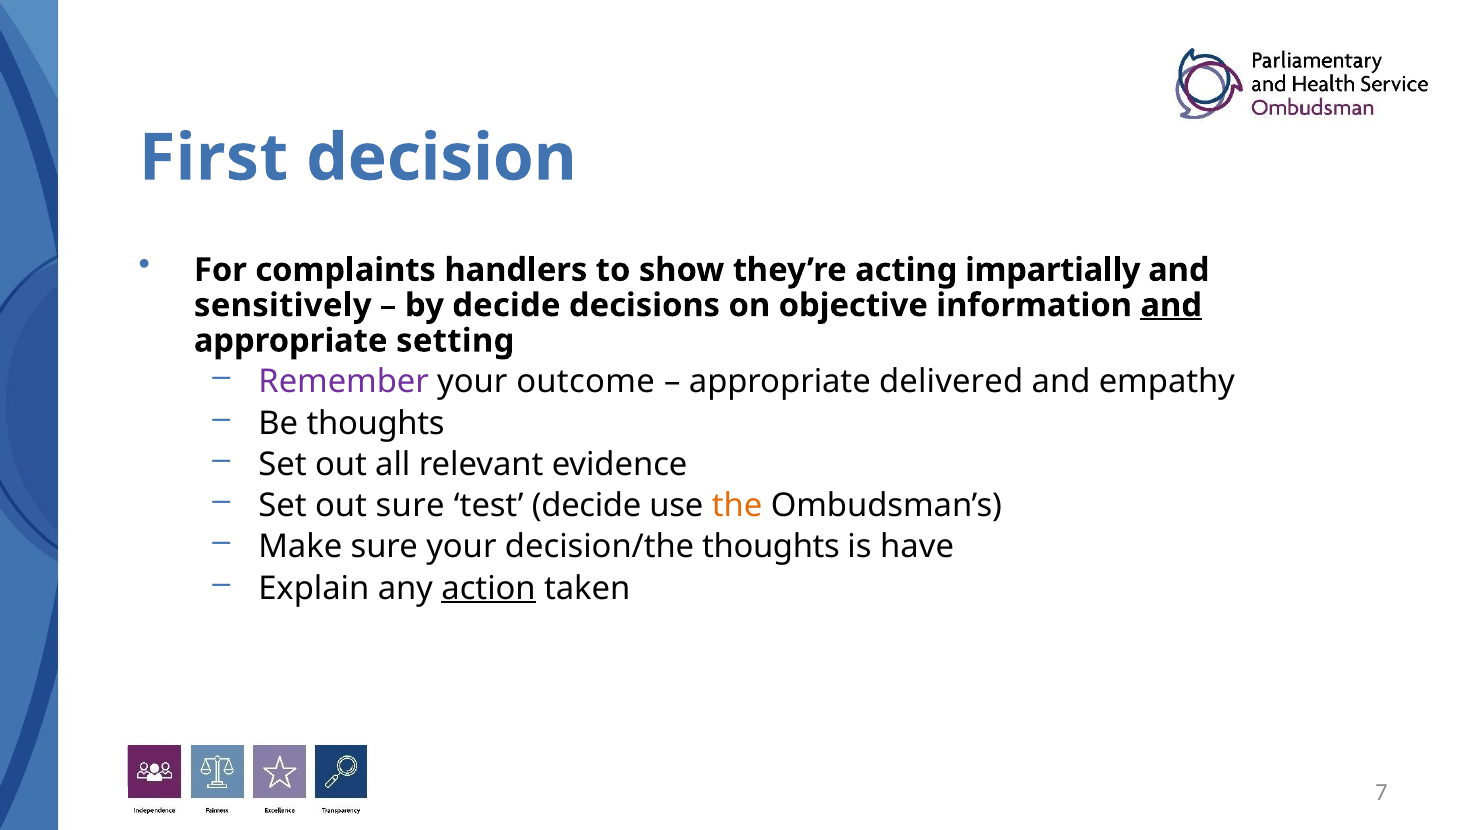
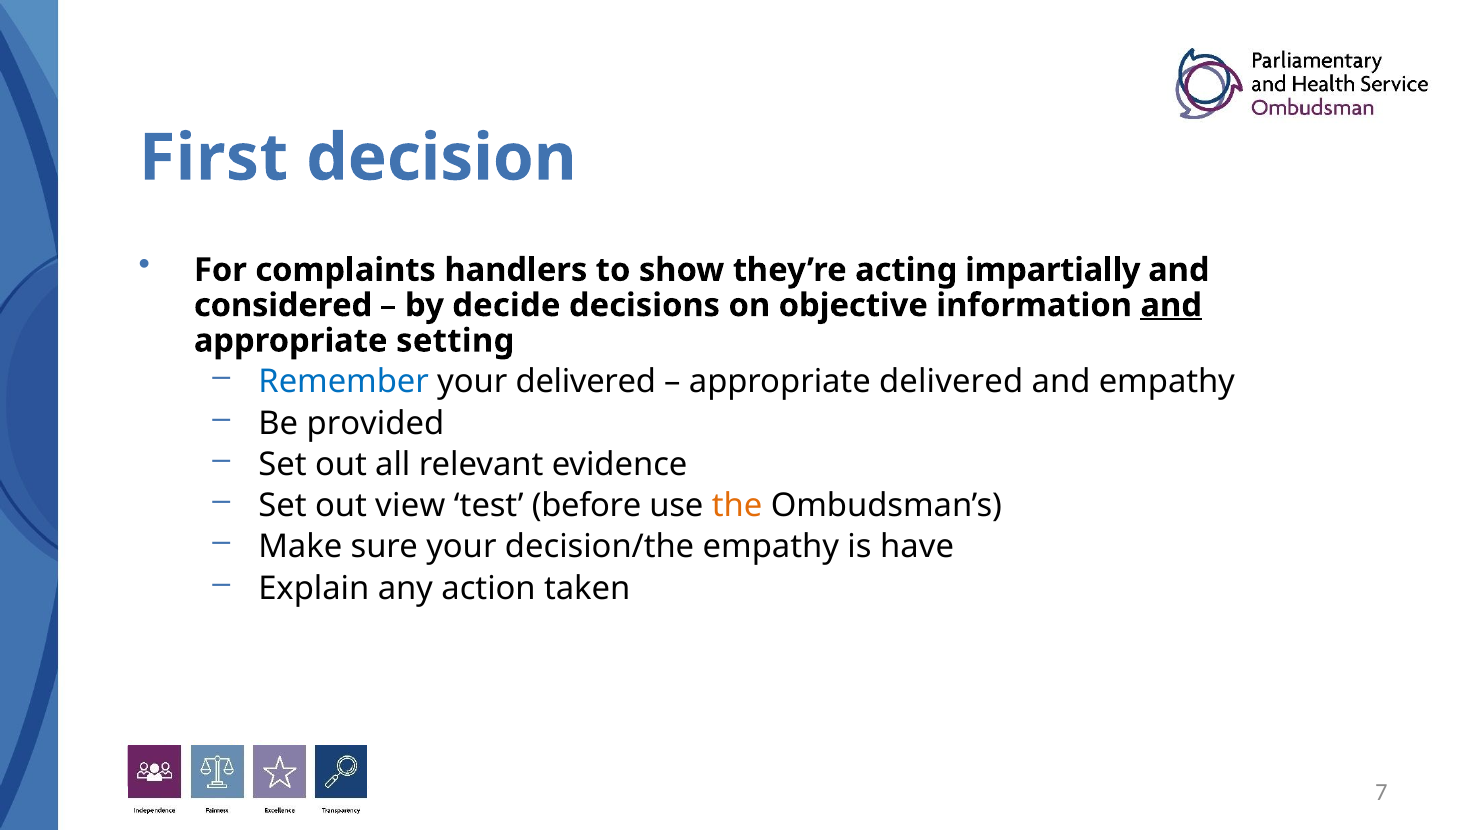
sensitively: sensitively -> considered
Remember colour: purple -> blue
your outcome: outcome -> delivered
Be thoughts: thoughts -> provided
out sure: sure -> view
test decide: decide -> before
decision/the thoughts: thoughts -> empathy
action underline: present -> none
